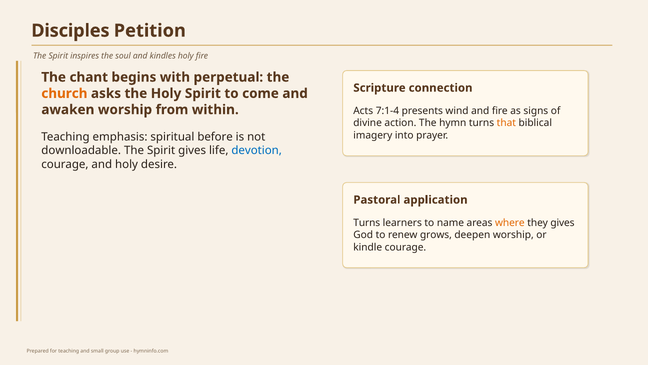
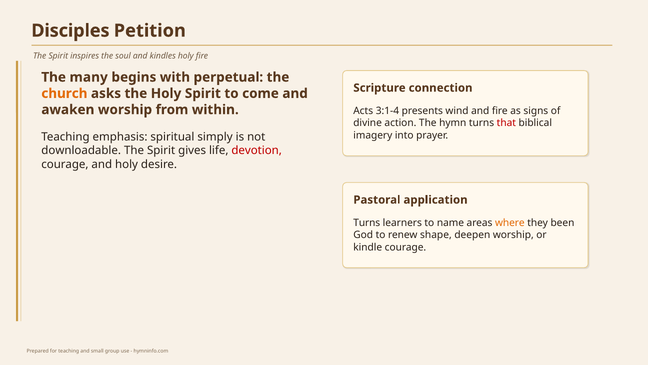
chant: chant -> many
7:1-4: 7:1-4 -> 3:1-4
that colour: orange -> red
before: before -> simply
devotion colour: blue -> red
they gives: gives -> been
grows: grows -> shape
